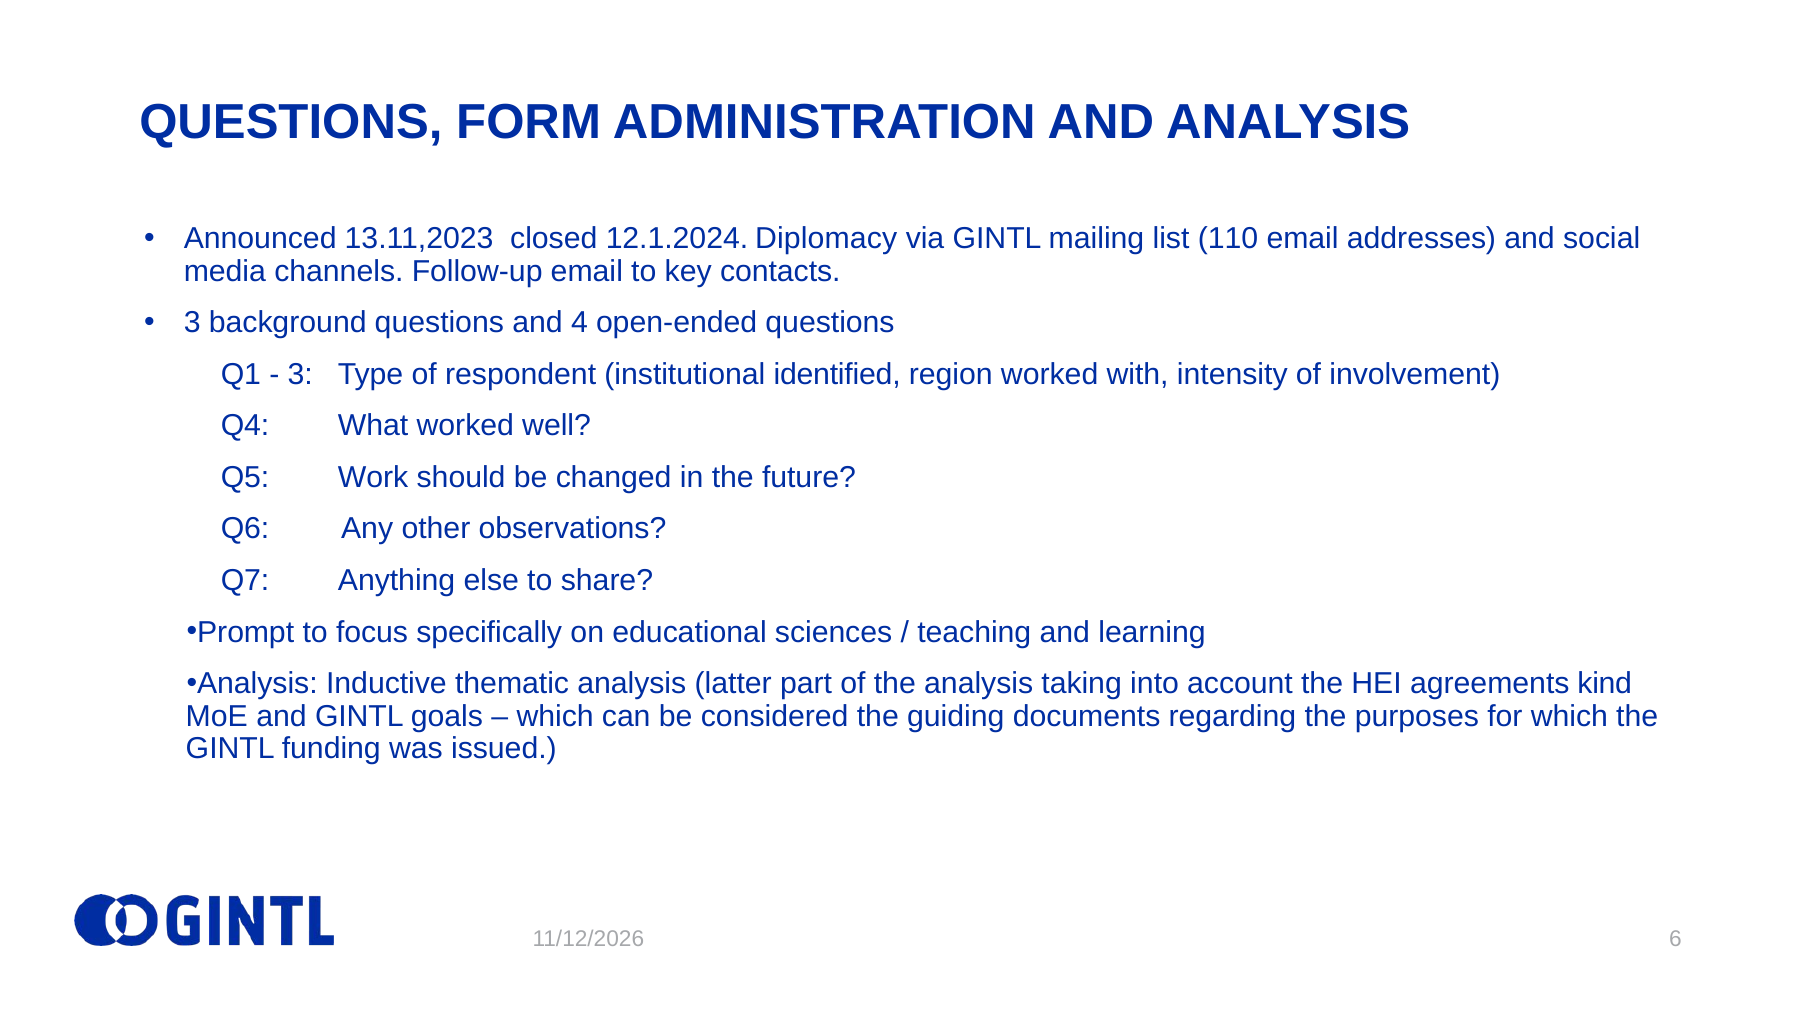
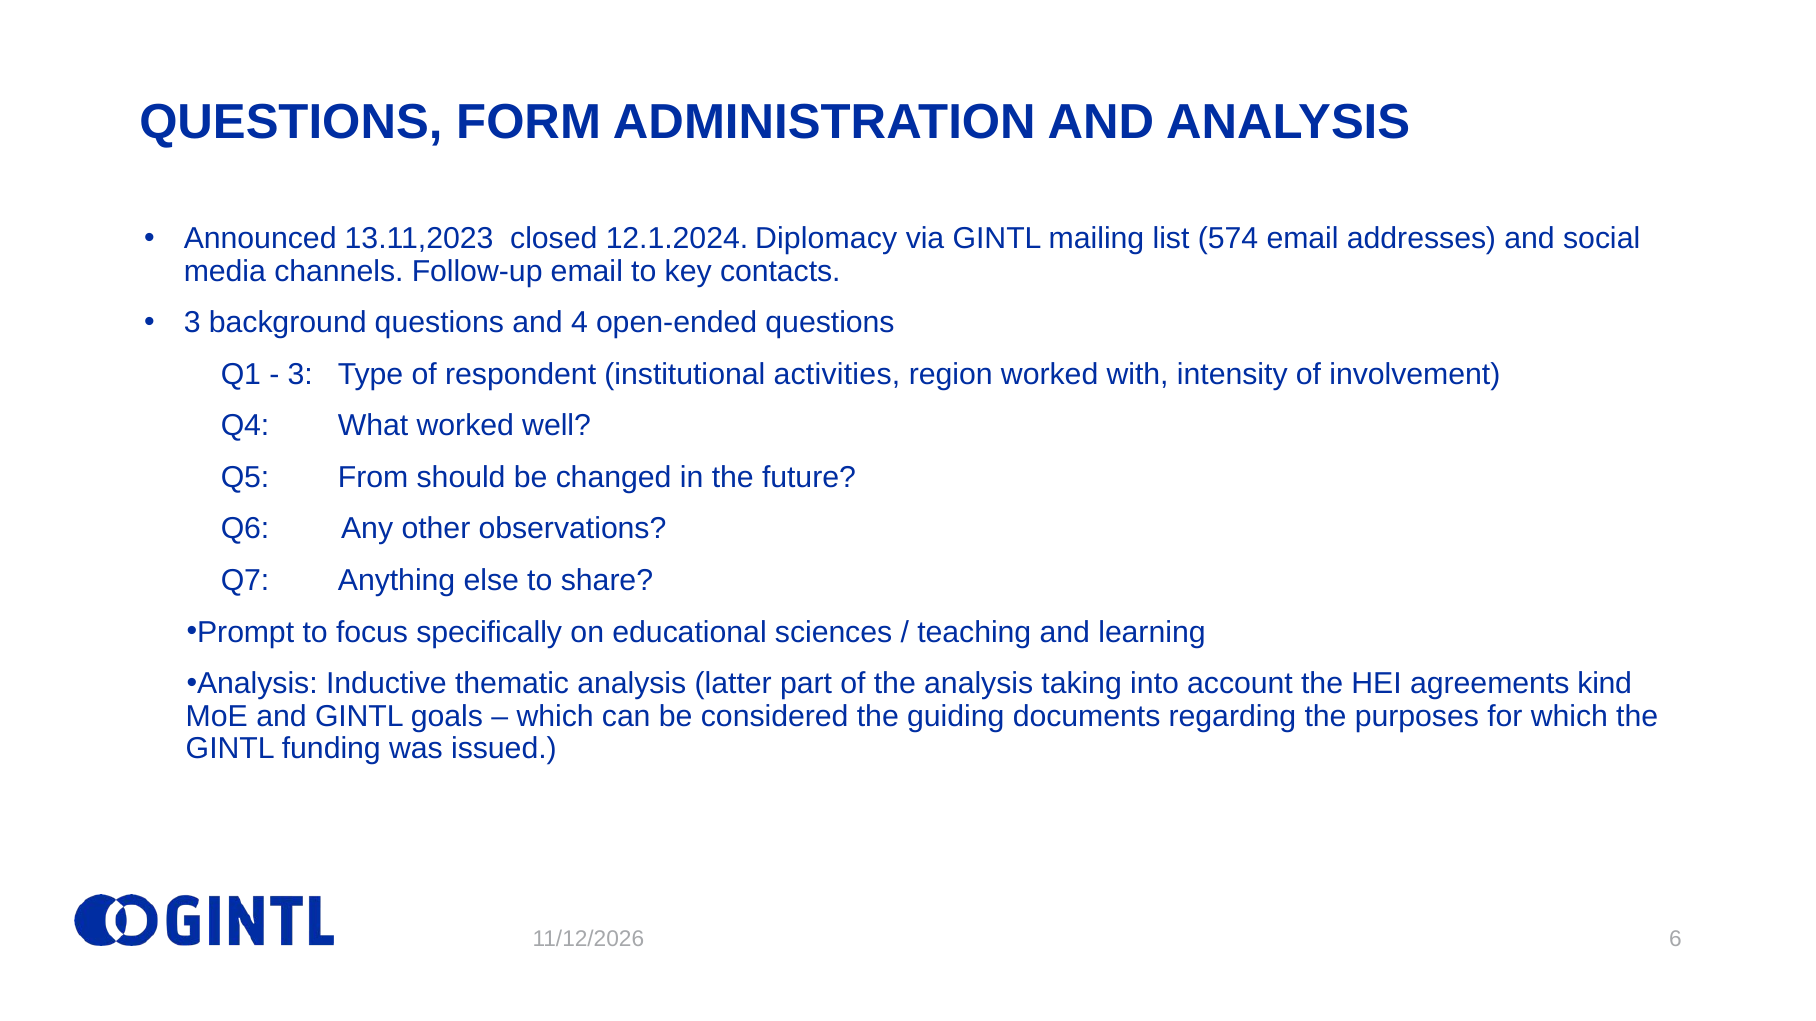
110: 110 -> 574
identified: identified -> activities
Work: Work -> From
